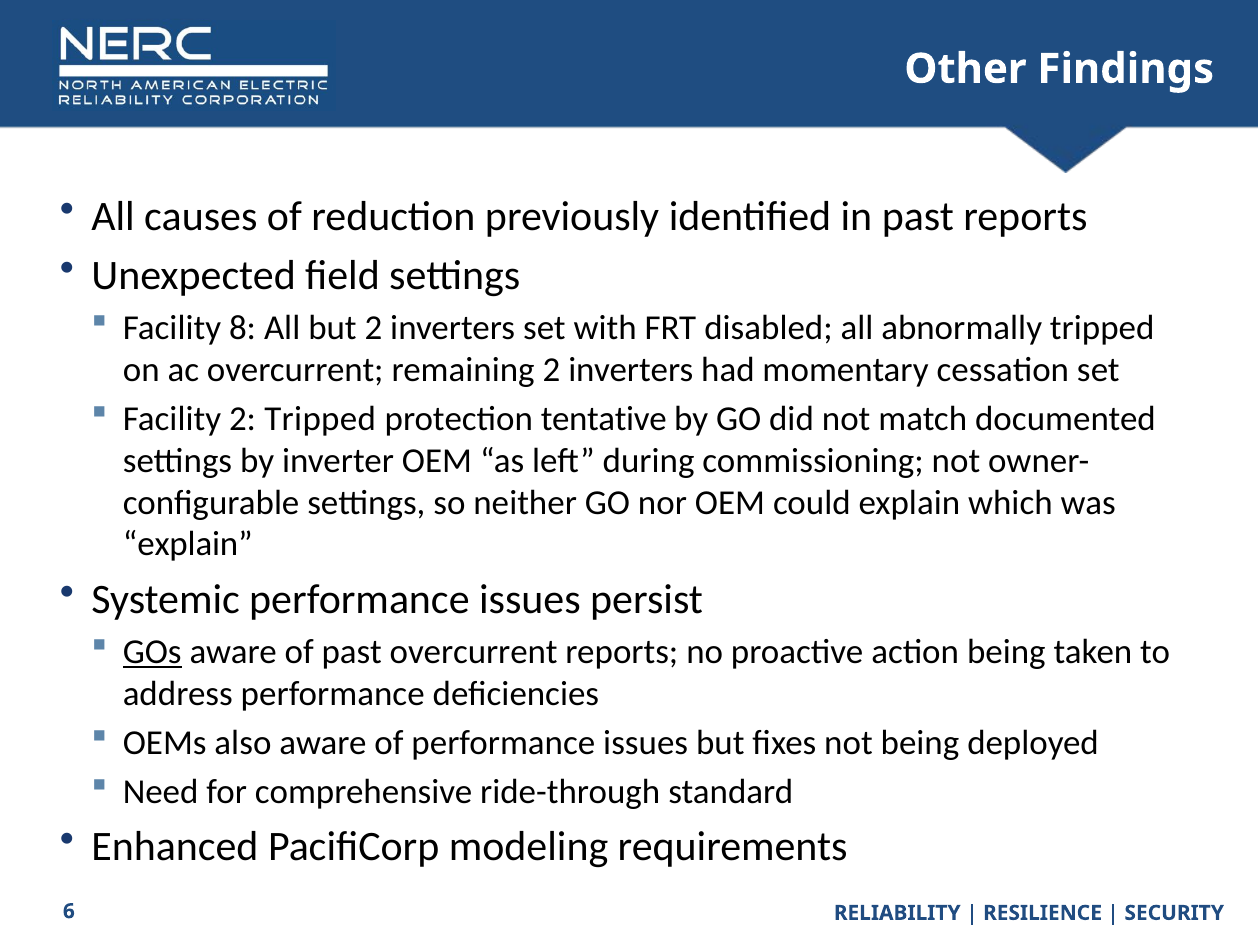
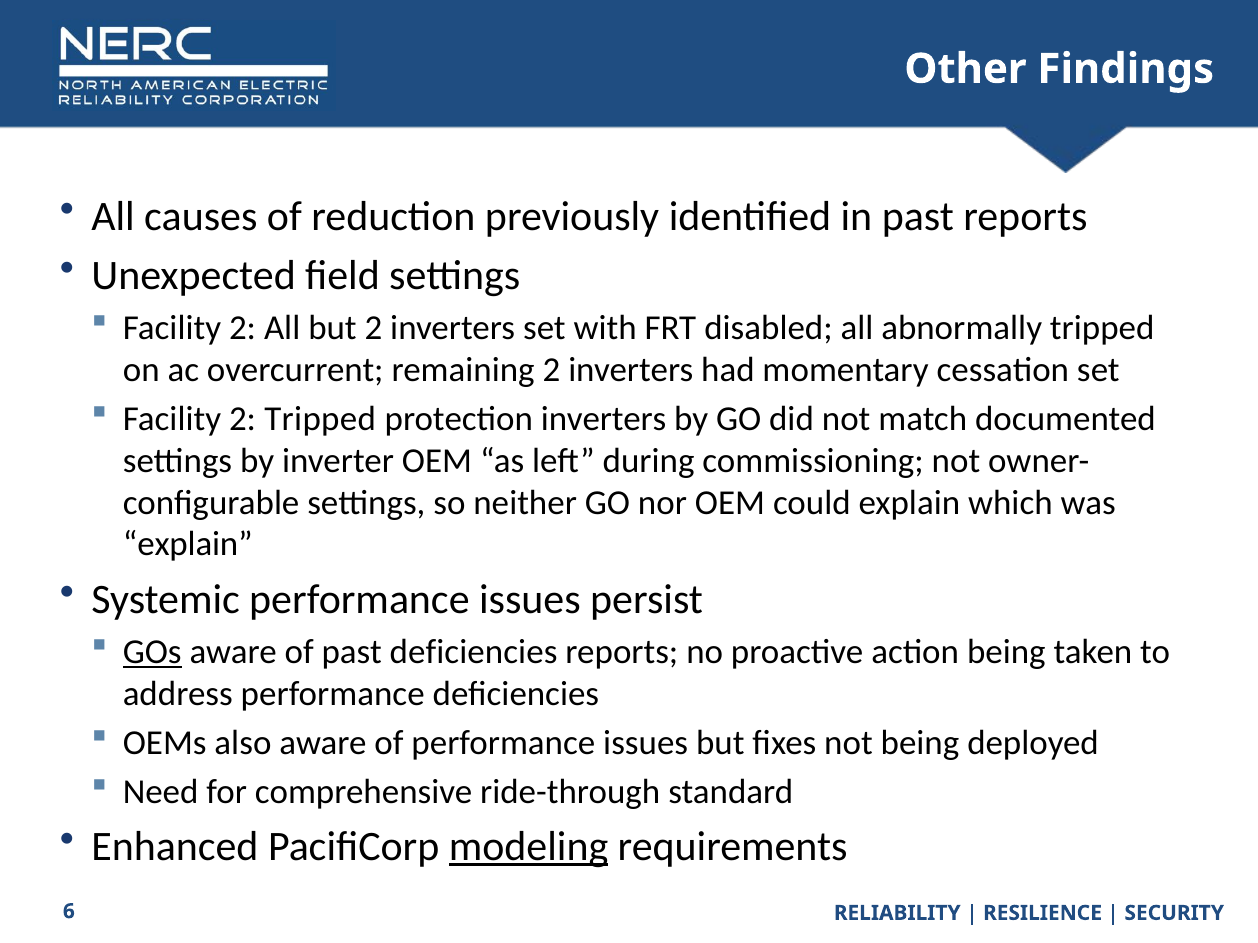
8 at (243, 328): 8 -> 2
protection tentative: tentative -> inverters
past overcurrent: overcurrent -> deficiencies
modeling underline: none -> present
